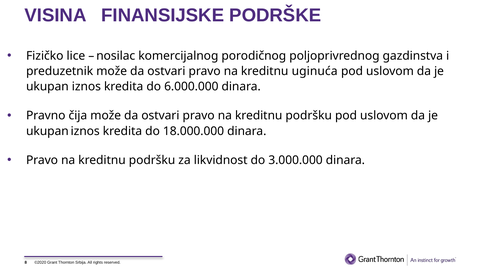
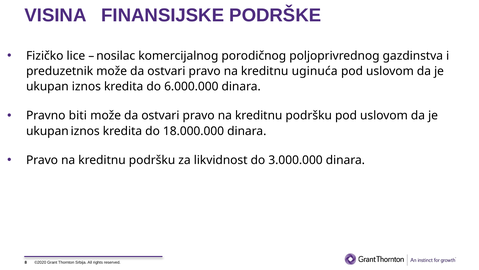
čija: čija -> biti
